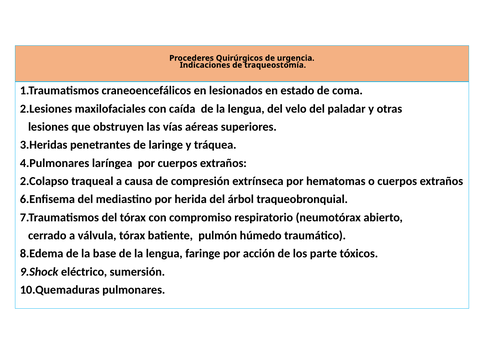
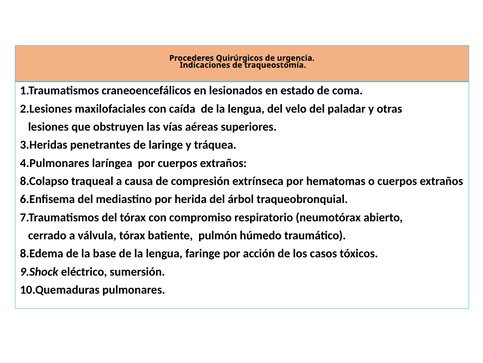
2.Colapso: 2.Colapso -> 8.Colapso
parte: parte -> casos
